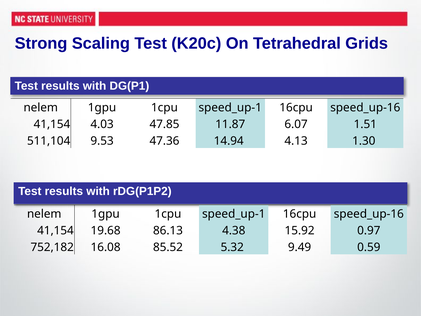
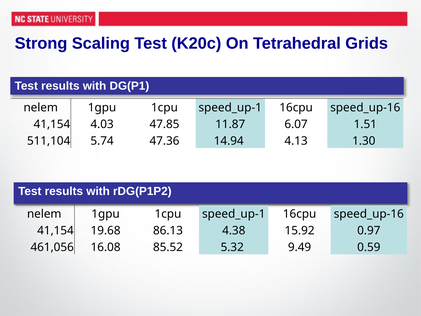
9.53: 9.53 -> 5.74
752,182: 752,182 -> 461,056
